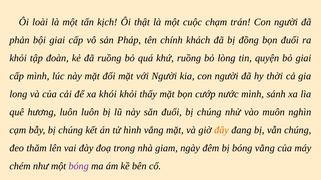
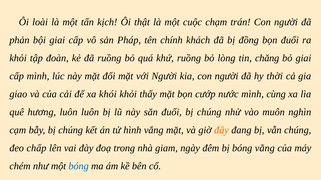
quyện: quyện -> chăng
long: long -> giao
sánh: sánh -> cùng
thăm: thăm -> chấp
bóng at (79, 166) colour: purple -> blue
